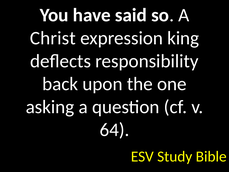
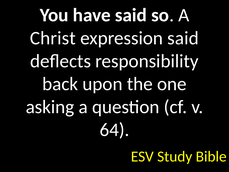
expression king: king -> said
